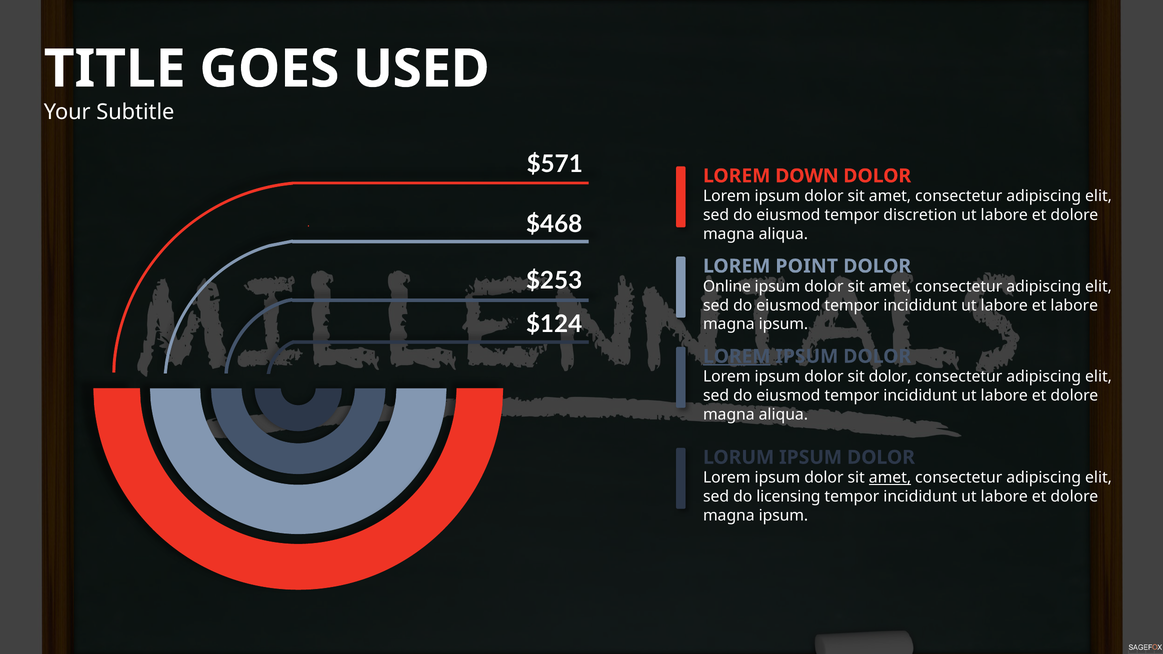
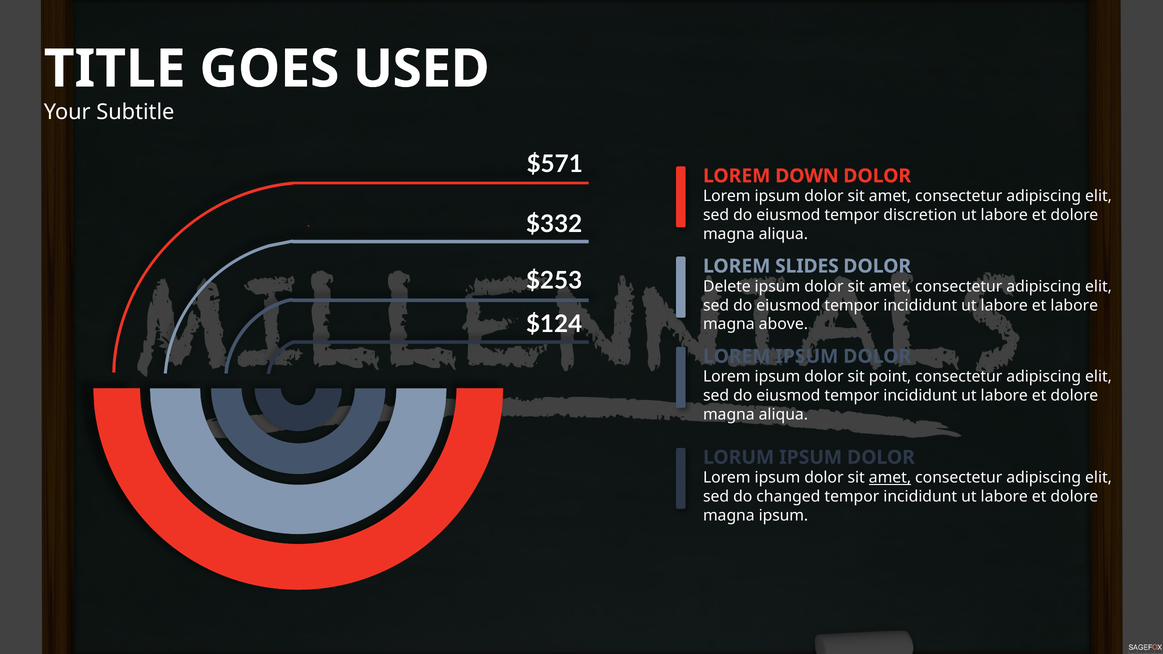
$468: $468 -> $332
POINT: POINT -> SLIDES
Online: Online -> Delete
ipsum at (783, 324): ipsum -> above
LOREM at (737, 356) underline: present -> none
sit dolor: dolor -> point
licensing: licensing -> changed
